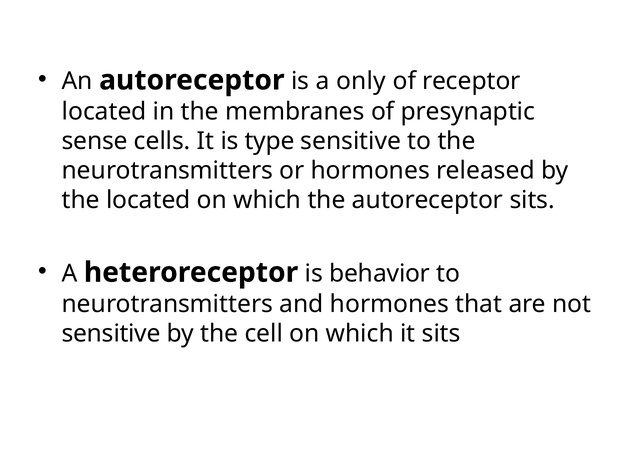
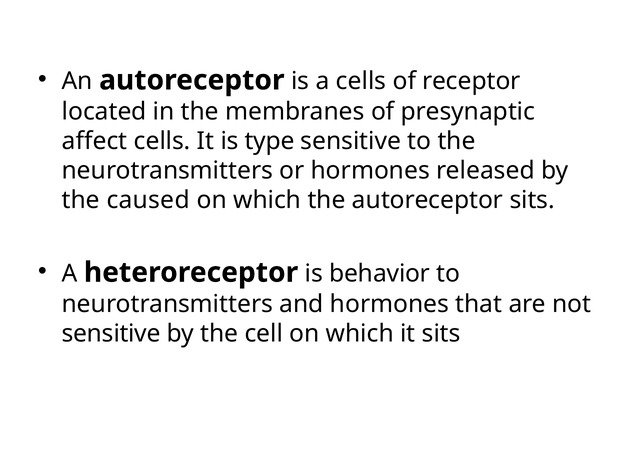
a only: only -> cells
sense: sense -> affect
the located: located -> caused
